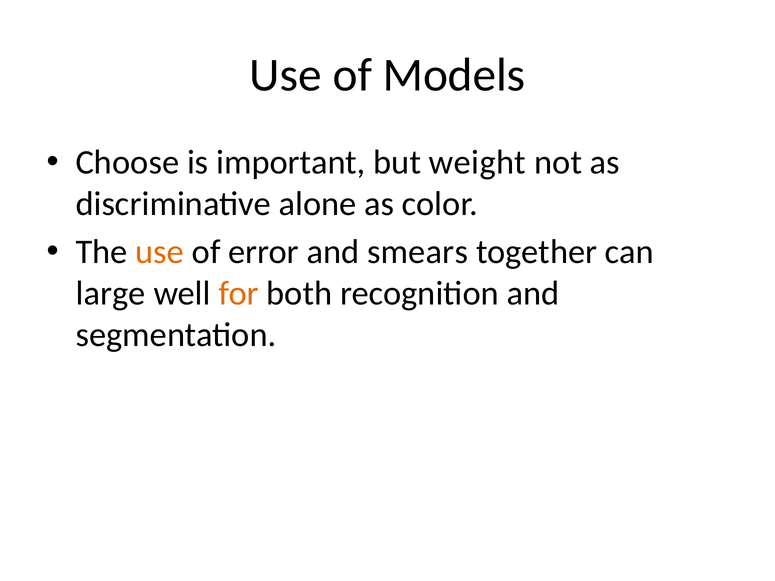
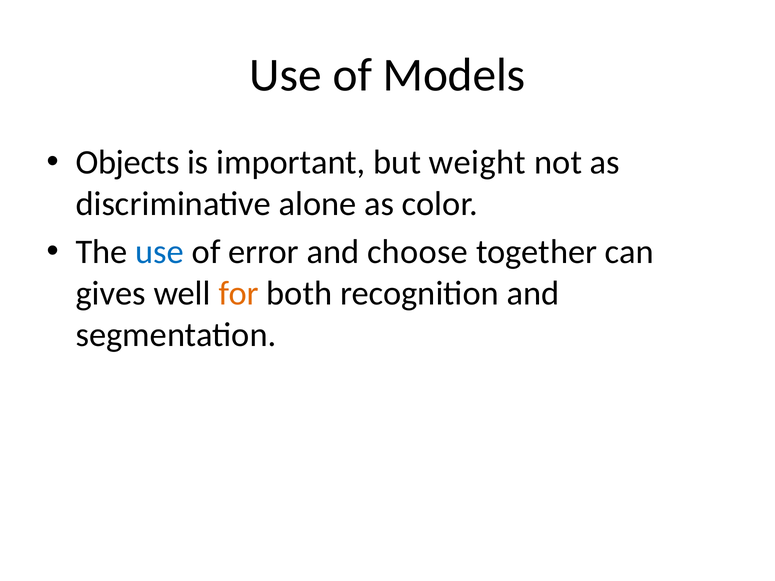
Choose: Choose -> Objects
use at (160, 252) colour: orange -> blue
smears: smears -> choose
large: large -> gives
